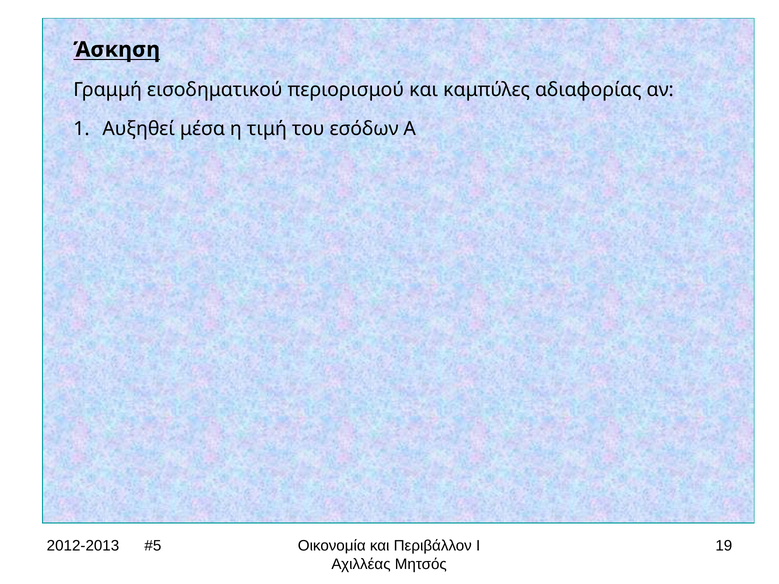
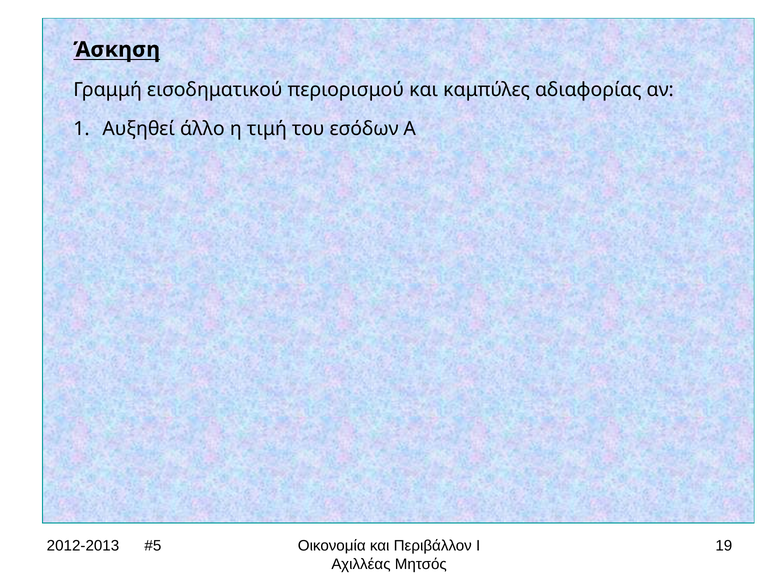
μέσα: μέσα -> άλλο
